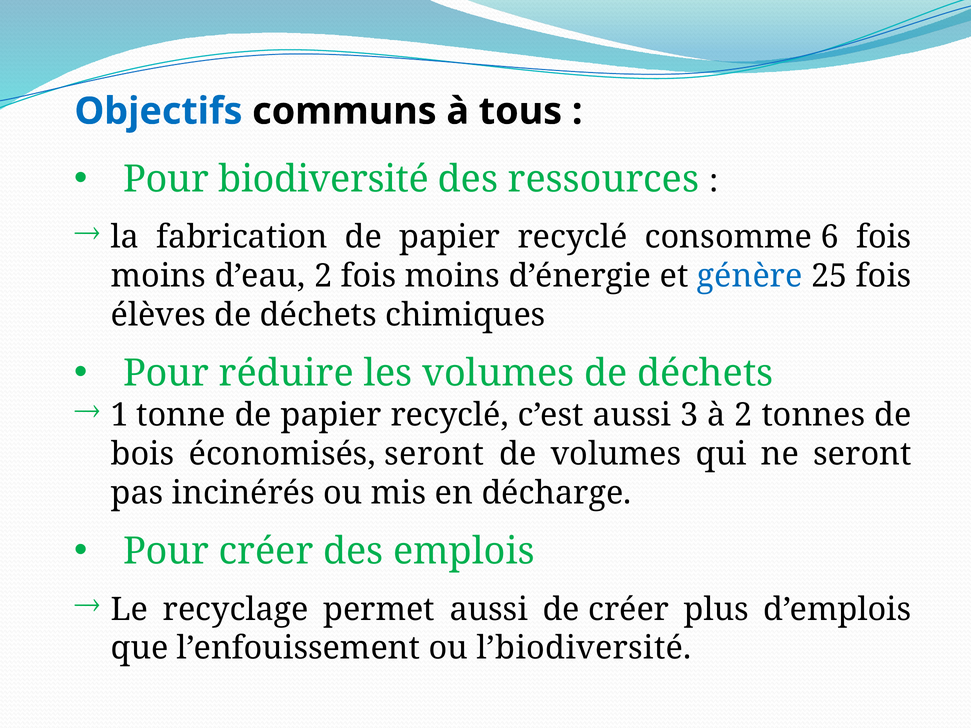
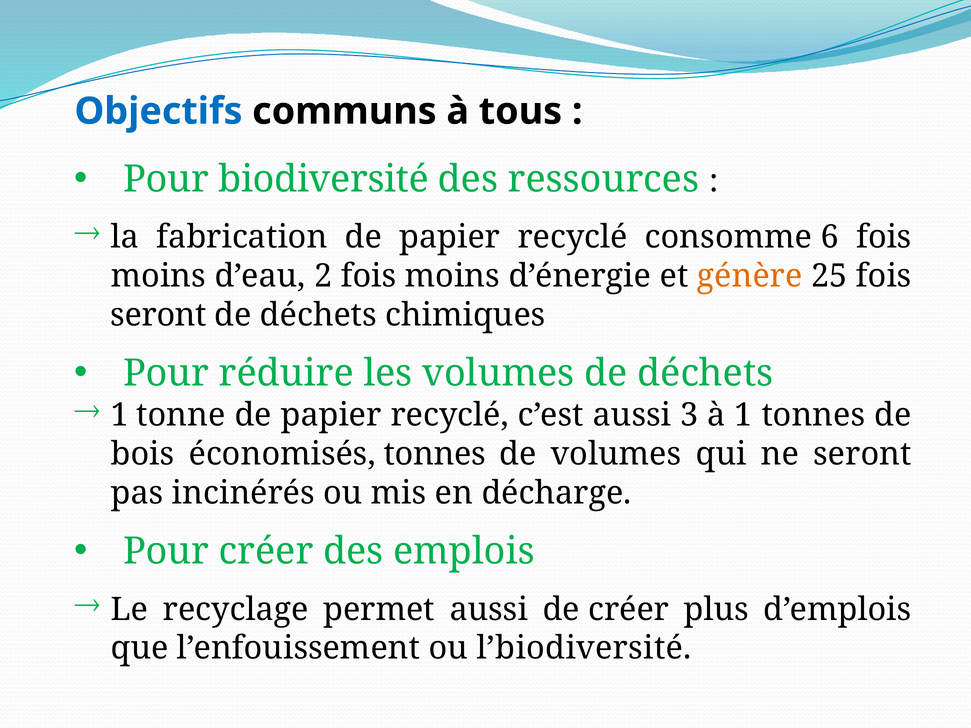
génère colour: blue -> orange
élèves at (158, 315): élèves -> seront
à 2: 2 -> 1
économisés seront: seront -> tonnes
